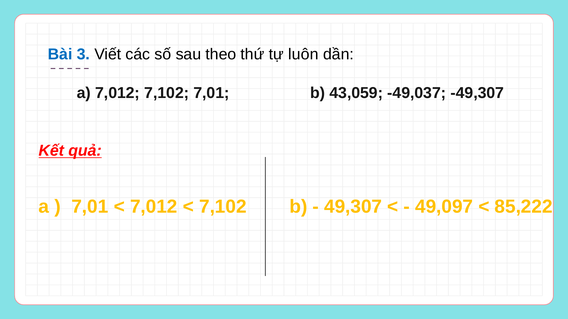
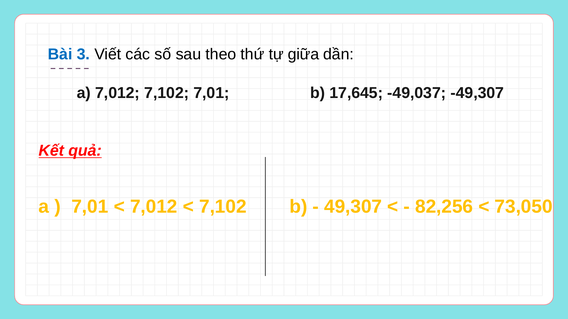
luôn: luôn -> giữa
43,059: 43,059 -> 17,645
49,097: 49,097 -> 82,256
85,222: 85,222 -> 73,050
